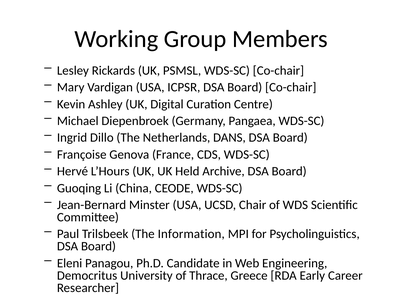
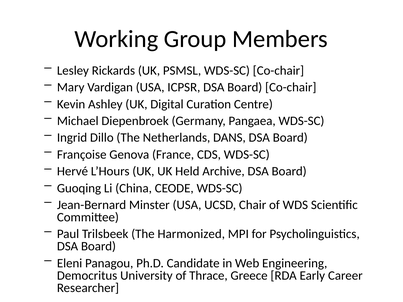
Information: Information -> Harmonized
